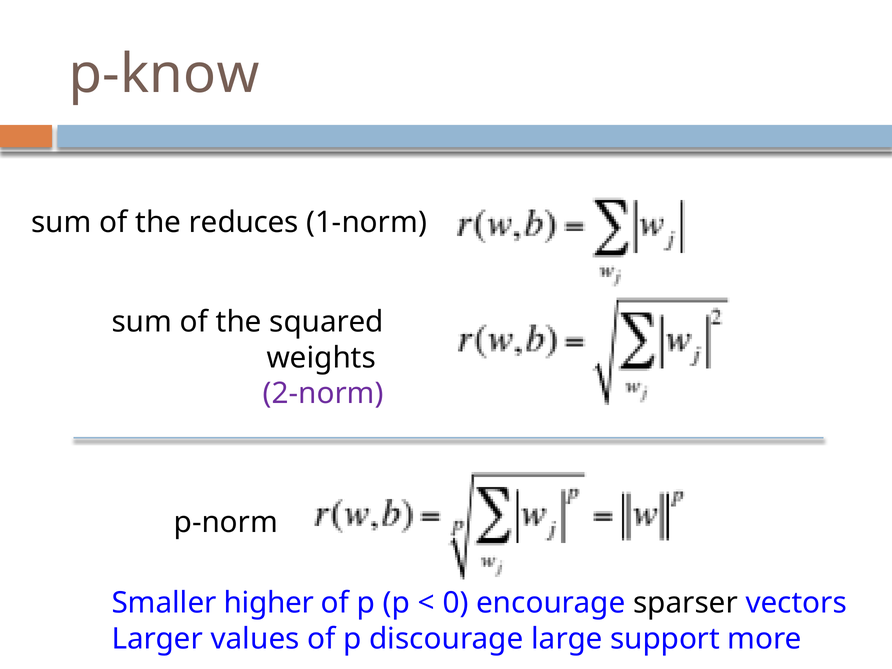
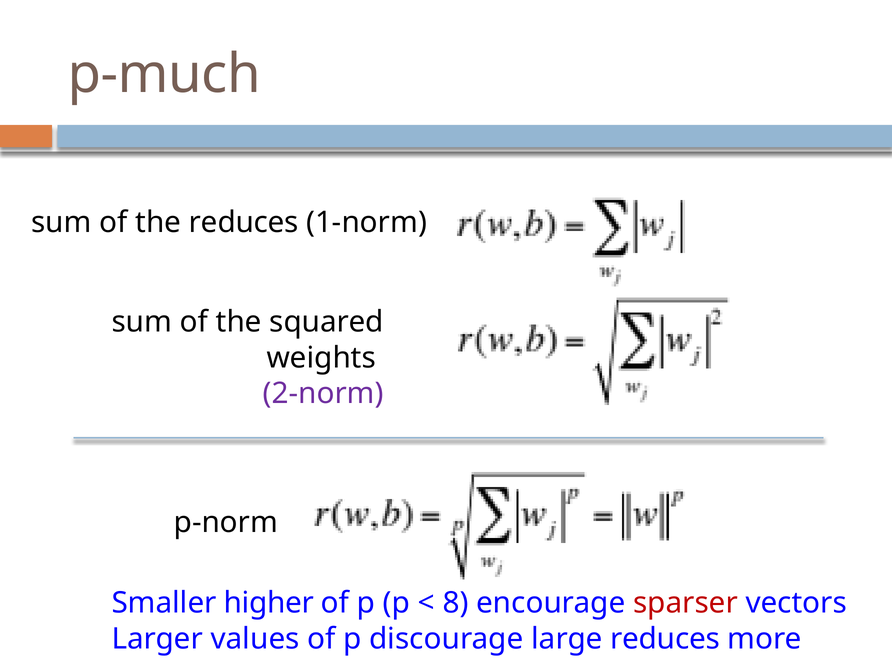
p-know: p-know -> p-much
0: 0 -> 8
sparser colour: black -> red
large support: support -> reduces
